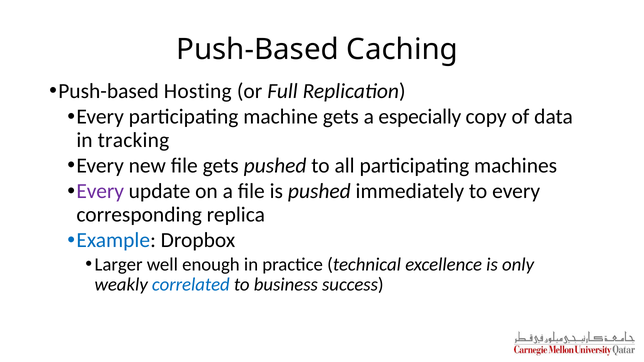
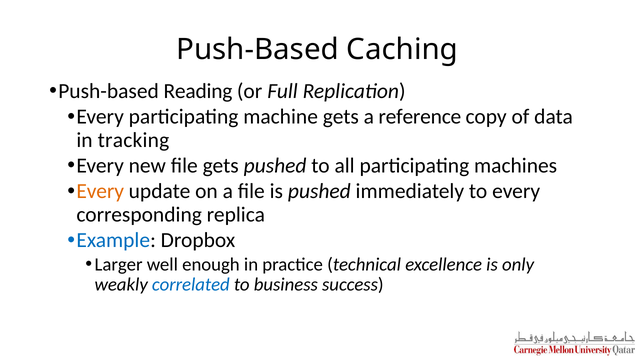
Hosting: Hosting -> Reading
especially: especially -> reference
Every at (100, 191) colour: purple -> orange
